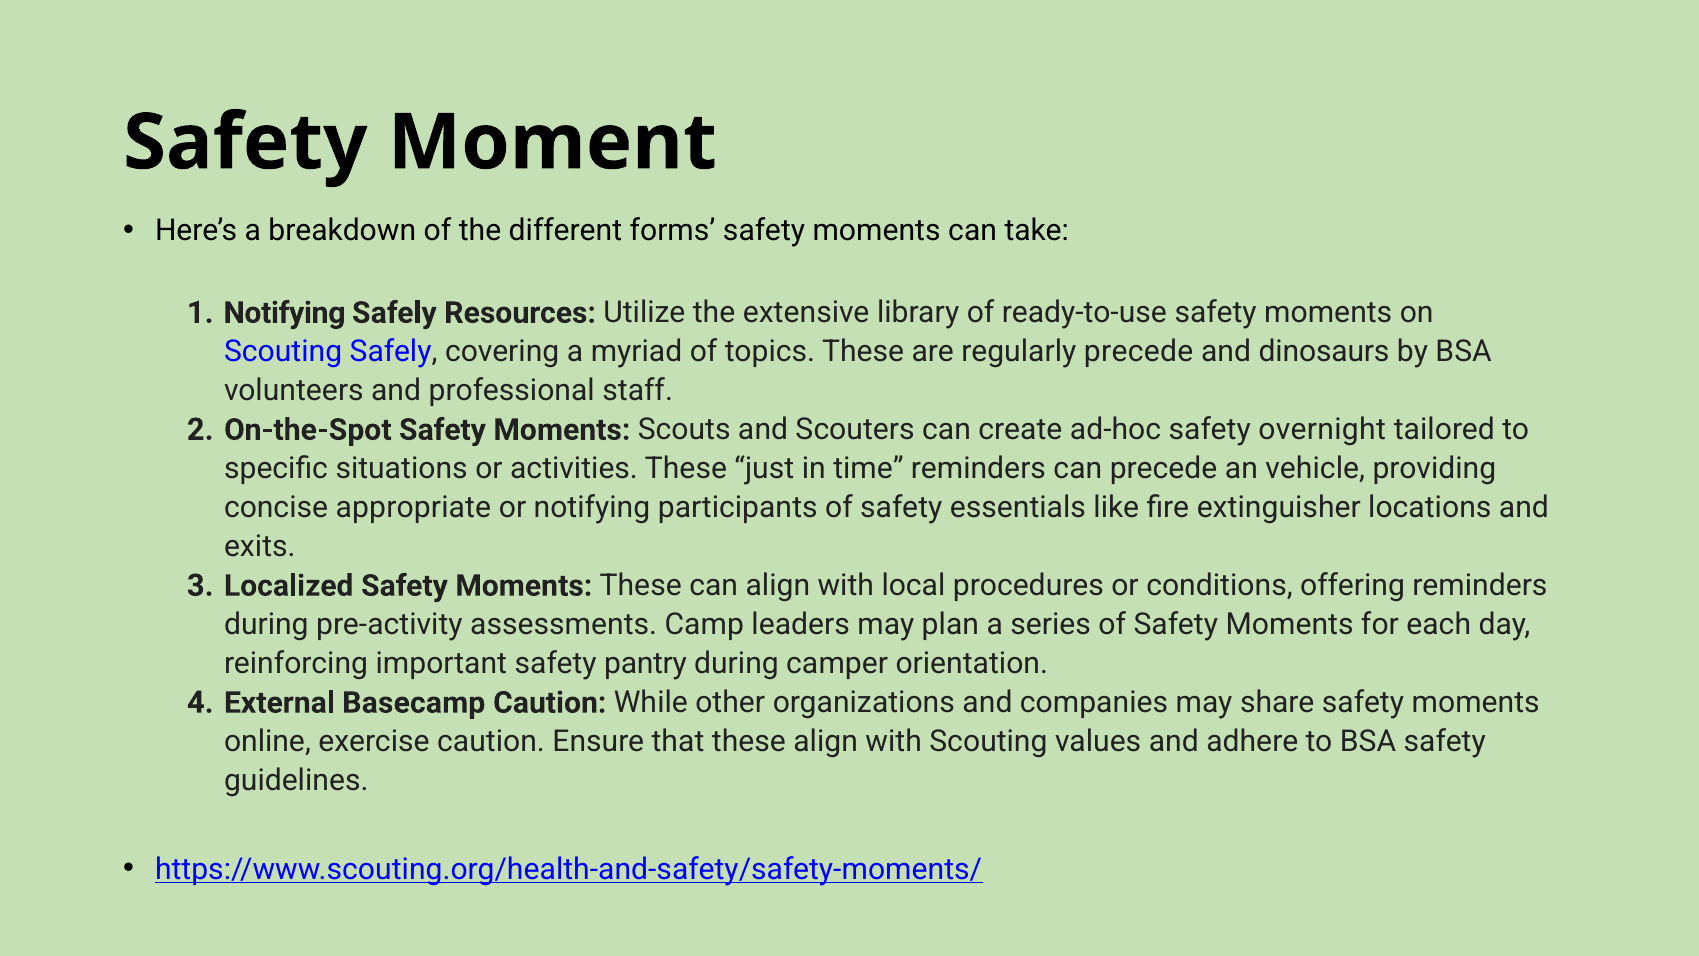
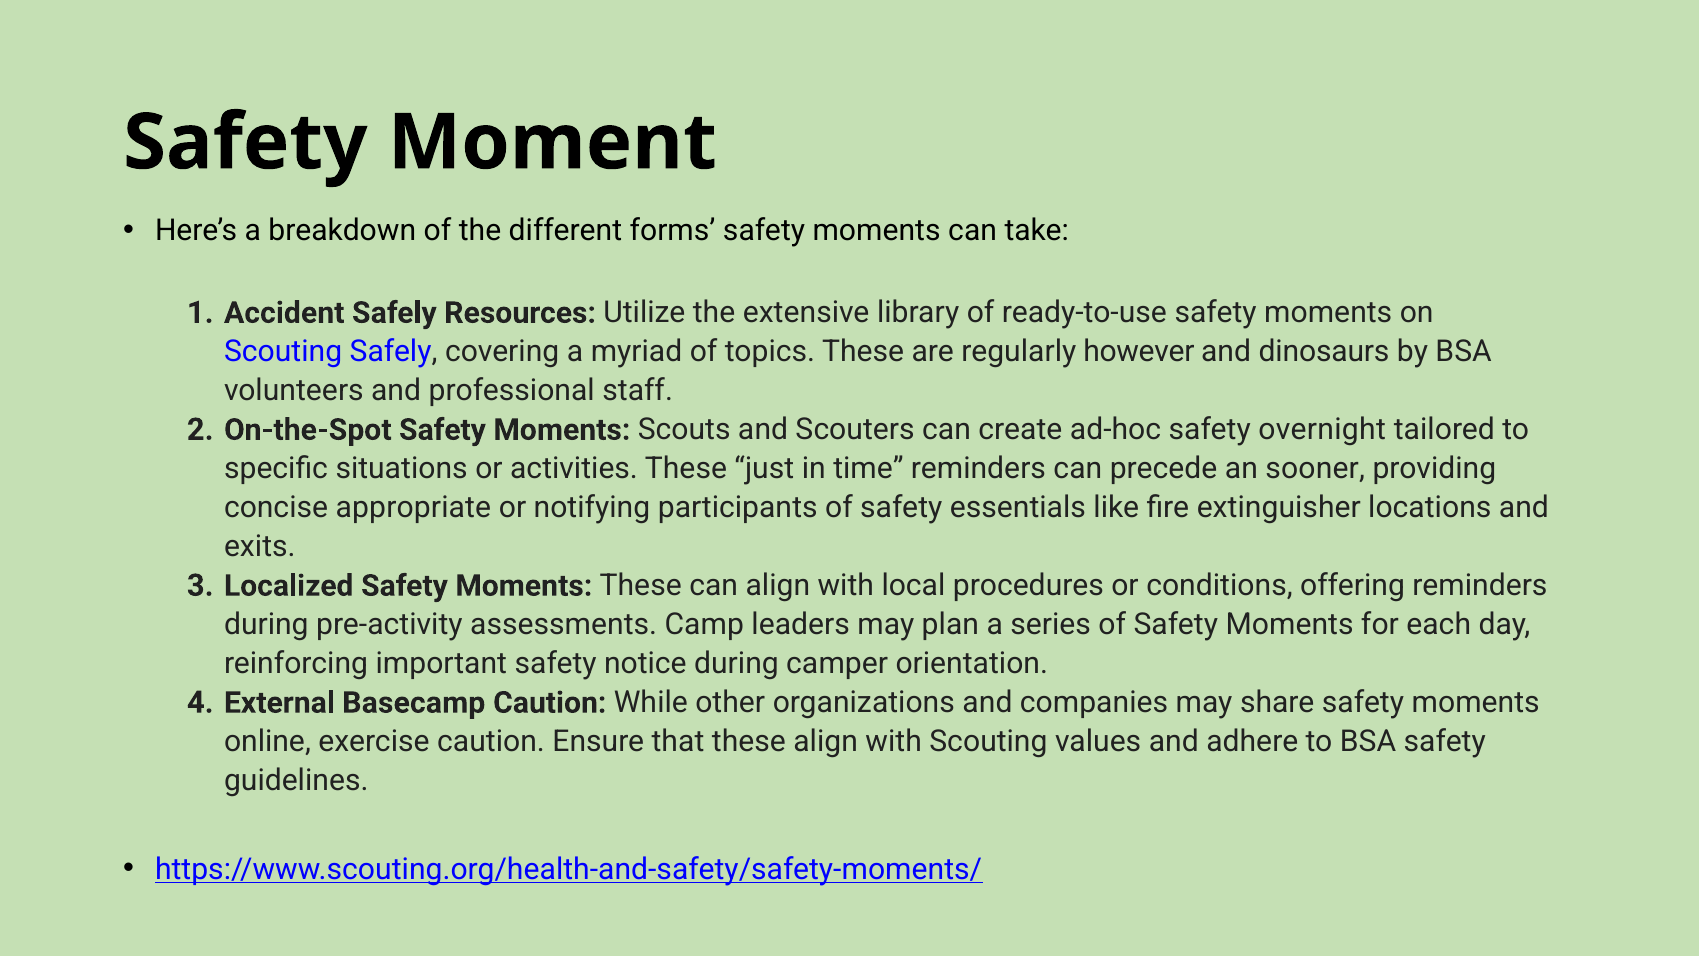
Notifying at (284, 313): Notifying -> Accident
regularly precede: precede -> however
vehicle: vehicle -> sooner
pantry: pantry -> notice
